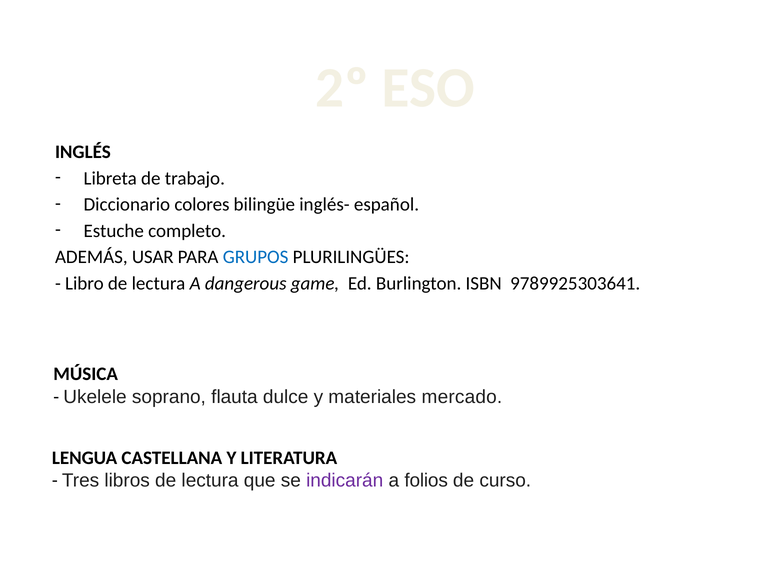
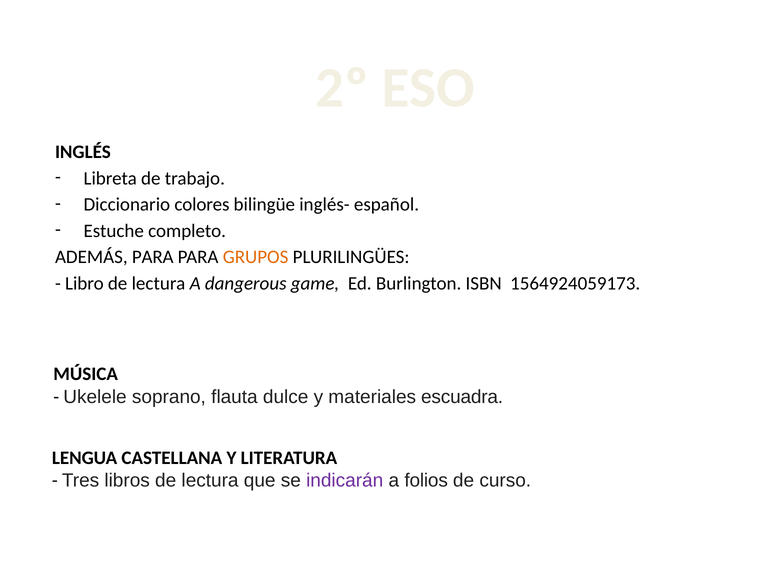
ADEMÁS USAR: USAR -> PARA
GRUPOS colour: blue -> orange
9789925303641: 9789925303641 -> 1564924059173
mercado: mercado -> escuadra
